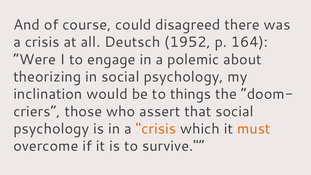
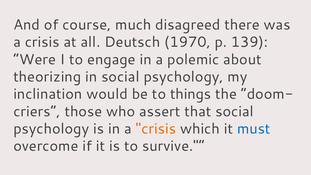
could: could -> much
1952: 1952 -> 1970
164: 164 -> 139
must colour: orange -> blue
